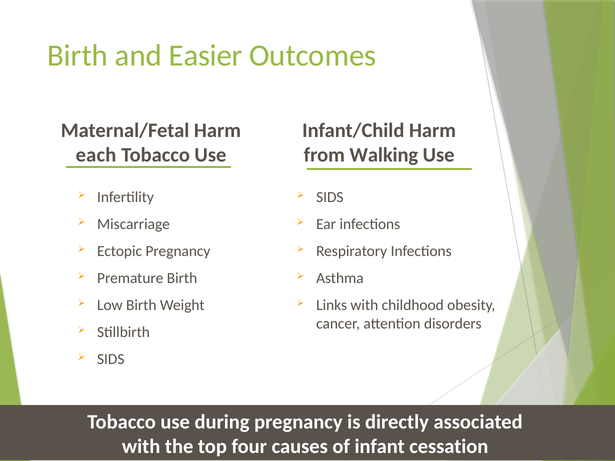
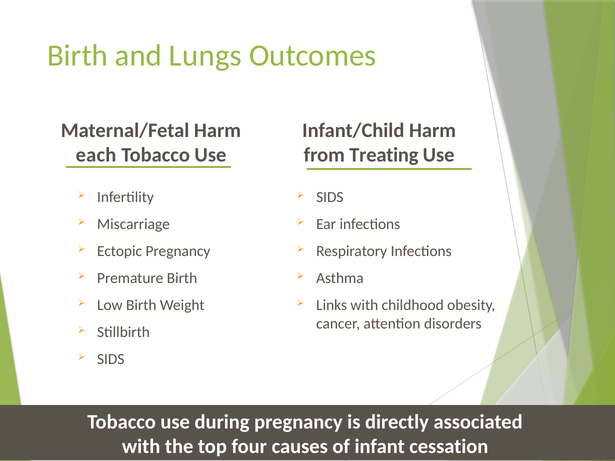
Easier: Easier -> Lungs
Walking: Walking -> Treating
